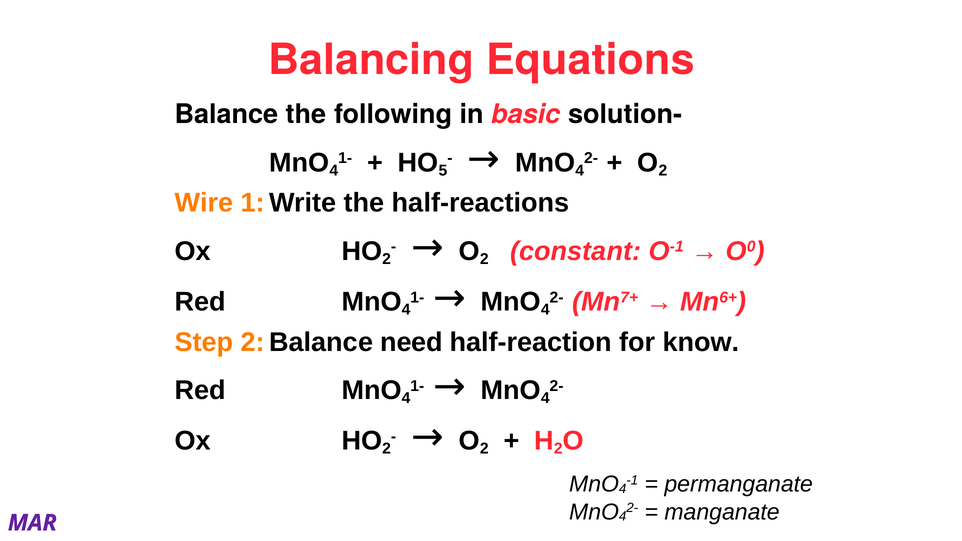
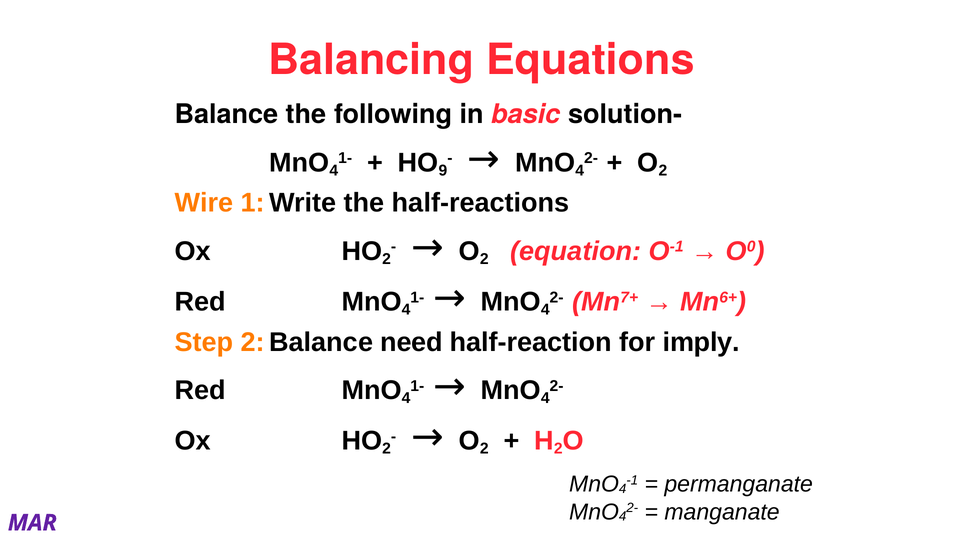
5: 5 -> 9
constant: constant -> equation
know: know -> imply
